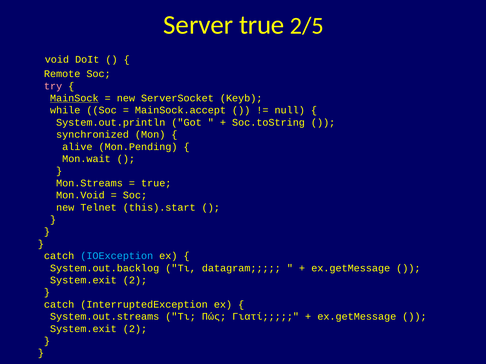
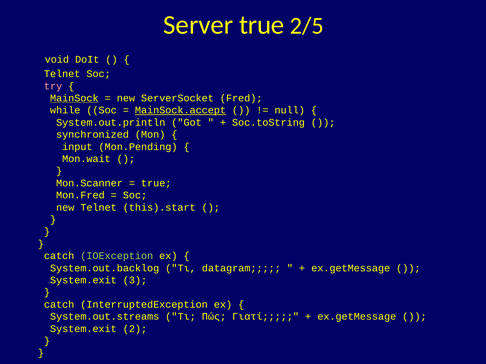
Remote at (62, 74): Remote -> Telnet
Keyb: Keyb -> Fred
MainSock.accept underline: none -> present
alive: alive -> input
Mon.Streams: Mon.Streams -> Mon.Scanner
Mon.Void: Mon.Void -> Mon.Fred
IOException colour: light blue -> light green
2 at (135, 281): 2 -> 3
